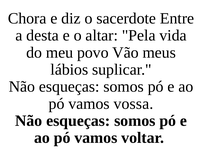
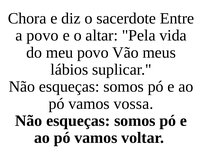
a desta: desta -> povo
